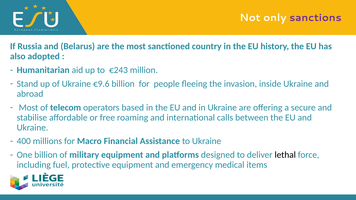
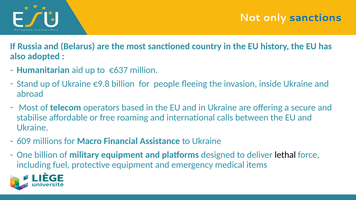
sanctions colour: purple -> blue
€243: €243 -> €637
€9.6: €9.6 -> €9.8
400: 400 -> 609
